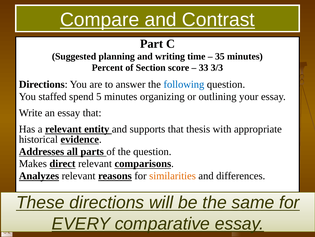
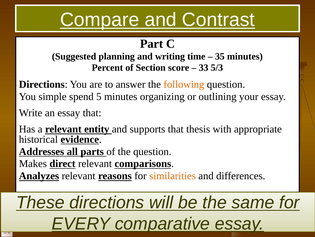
3/3: 3/3 -> 5/3
following colour: blue -> orange
staffed: staffed -> simple
